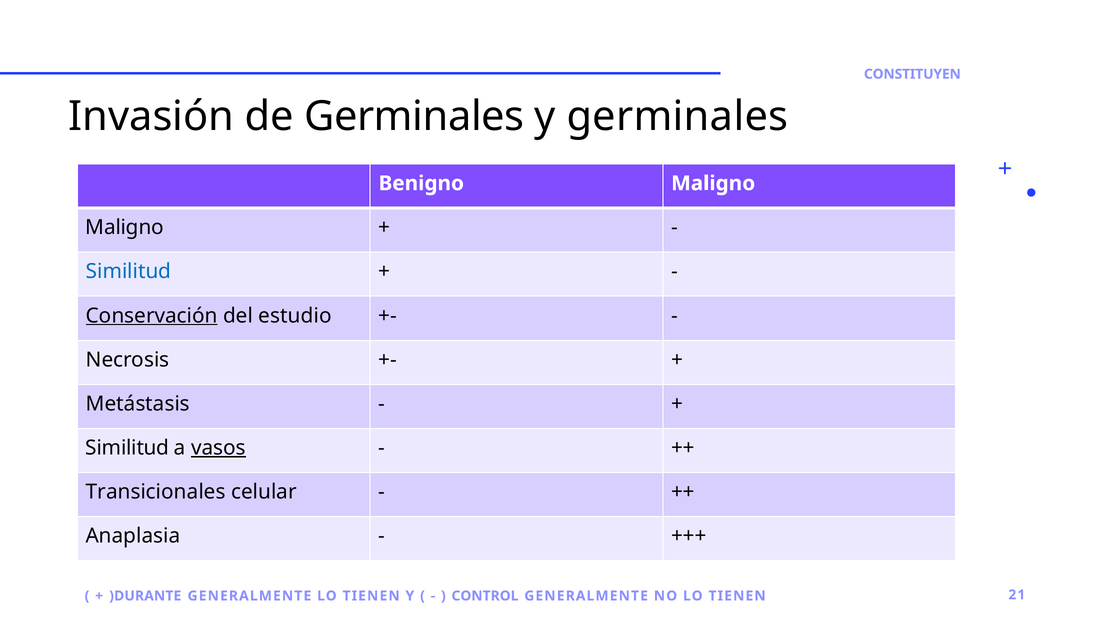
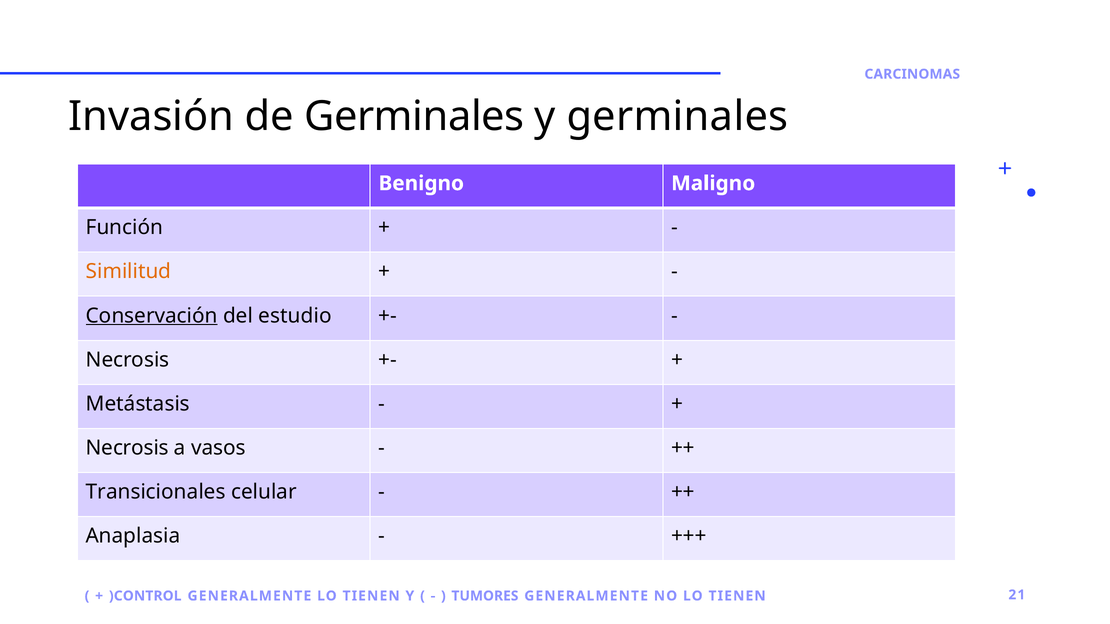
CONSTITUYEN: CONSTITUYEN -> CARCINOMAS
Maligno at (125, 228): Maligno -> Función
Similitud at (129, 272) colour: blue -> orange
Similitud at (127, 448): Similitud -> Necrosis
vasos underline: present -> none
)DURANTE: )DURANTE -> )CONTROL
CONTROL: CONTROL -> TUMORES
